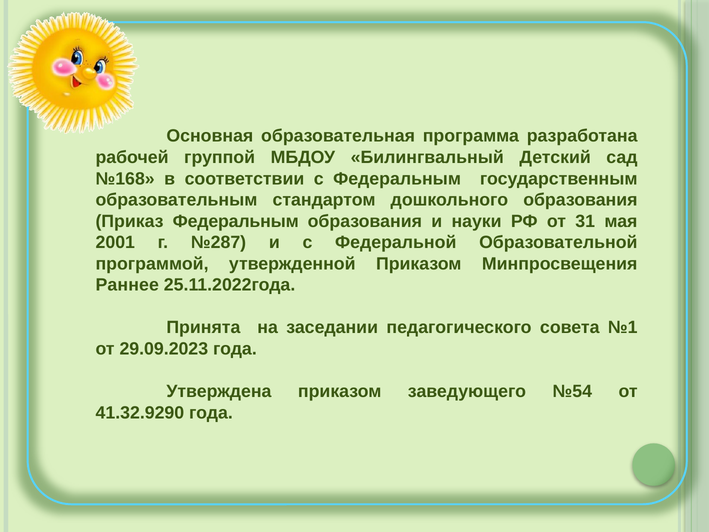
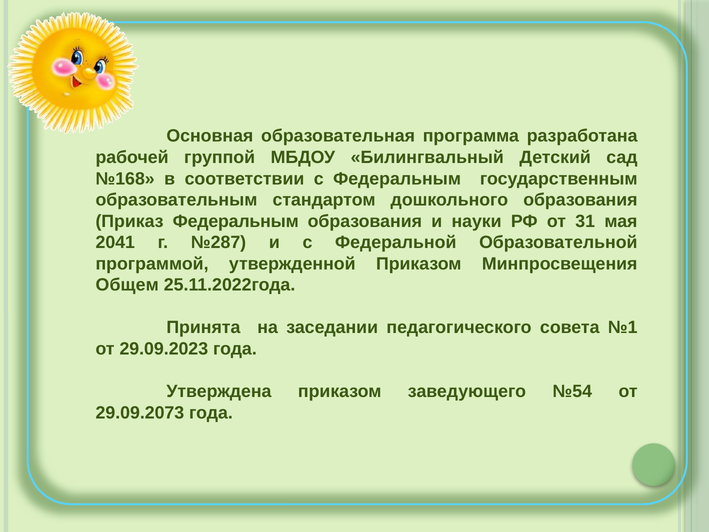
2001: 2001 -> 2041
Раннее: Раннее -> Общем
41.32.9290: 41.32.9290 -> 29.09.2073
